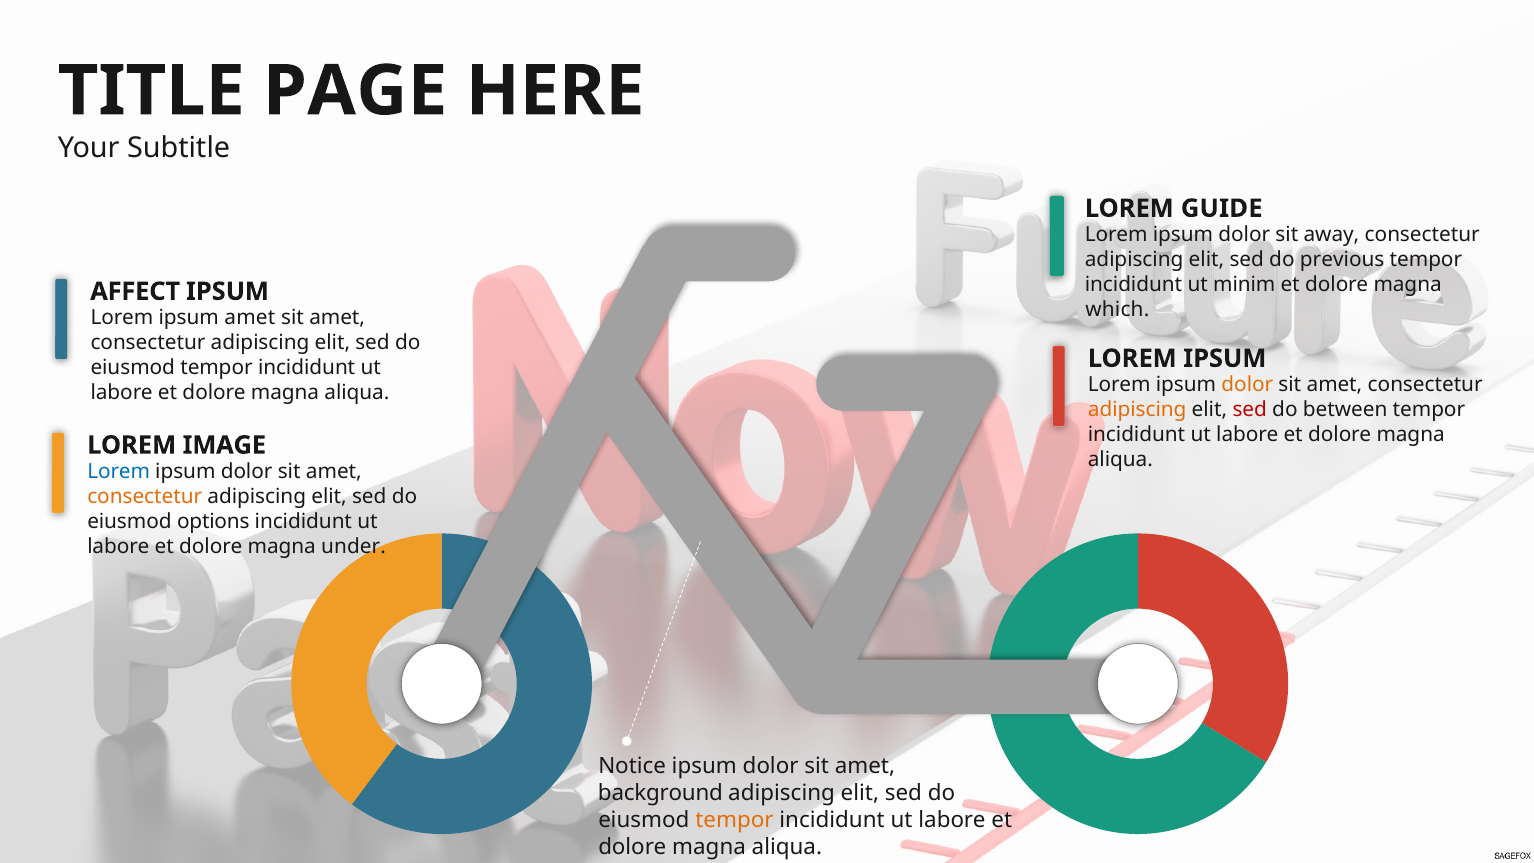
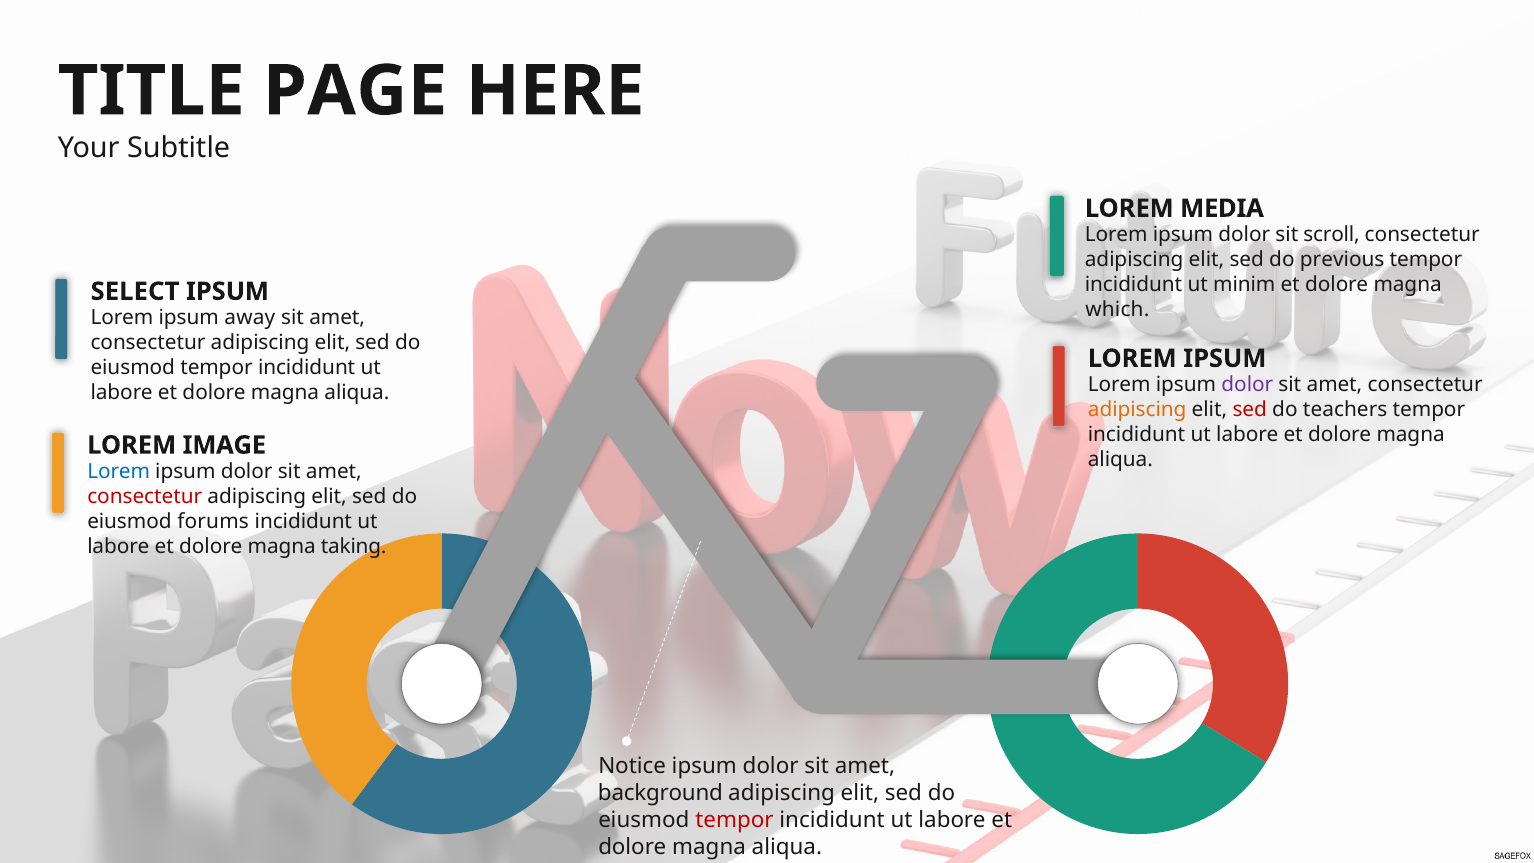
GUIDE: GUIDE -> MEDIA
away: away -> scroll
AFFECT: AFFECT -> SELECT
ipsum amet: amet -> away
dolor at (1247, 385) colour: orange -> purple
between: between -> teachers
consectetur at (145, 497) colour: orange -> red
options: options -> forums
under: under -> taking
tempor at (734, 820) colour: orange -> red
